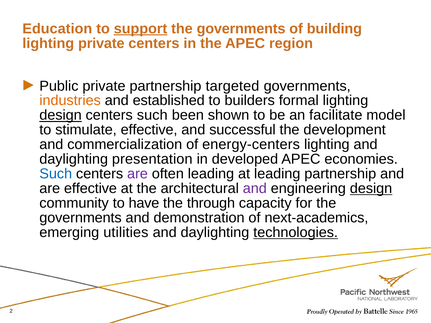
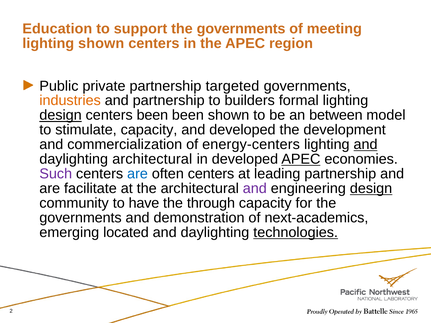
support underline: present -> none
building: building -> meeting
lighting private: private -> shown
and established: established -> partnership
centers such: such -> been
facilitate: facilitate -> between
stimulate effective: effective -> capacity
and successful: successful -> developed
and at (366, 145) underline: none -> present
daylighting presentation: presentation -> architectural
APEC at (301, 159) underline: none -> present
Such at (56, 174) colour: blue -> purple
are at (138, 174) colour: purple -> blue
often leading: leading -> centers
are effective: effective -> facilitate
utilities: utilities -> located
